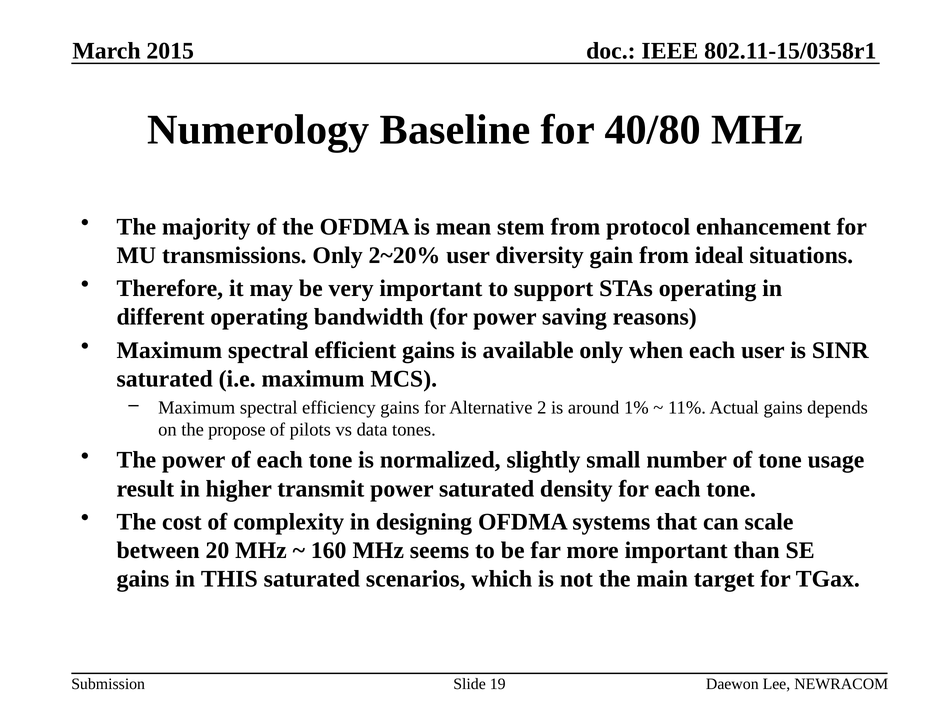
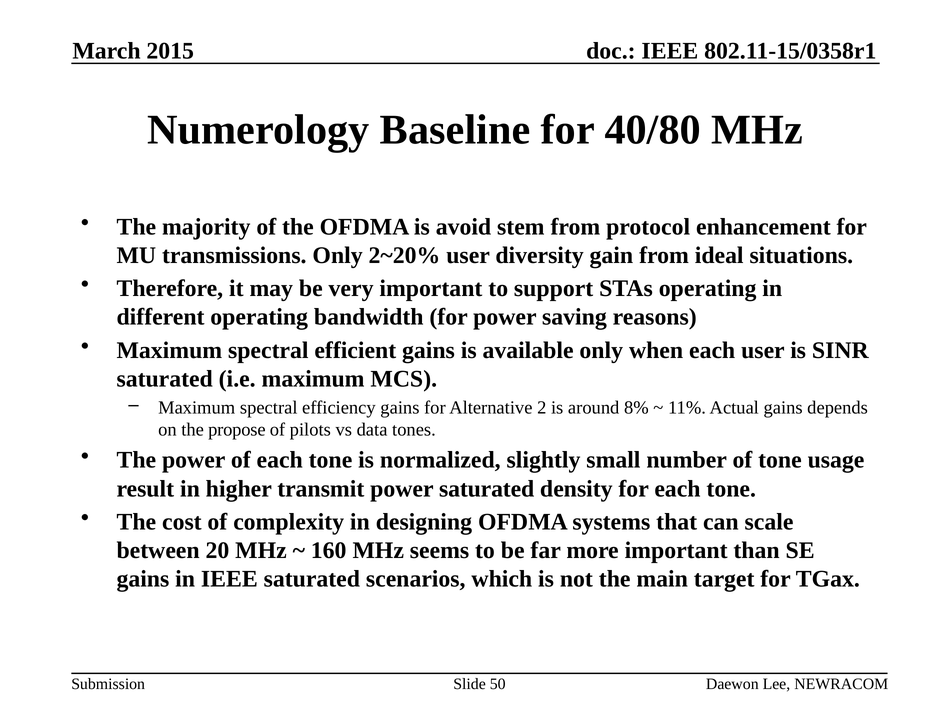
mean: mean -> avoid
1%: 1% -> 8%
in THIS: THIS -> IEEE
19: 19 -> 50
